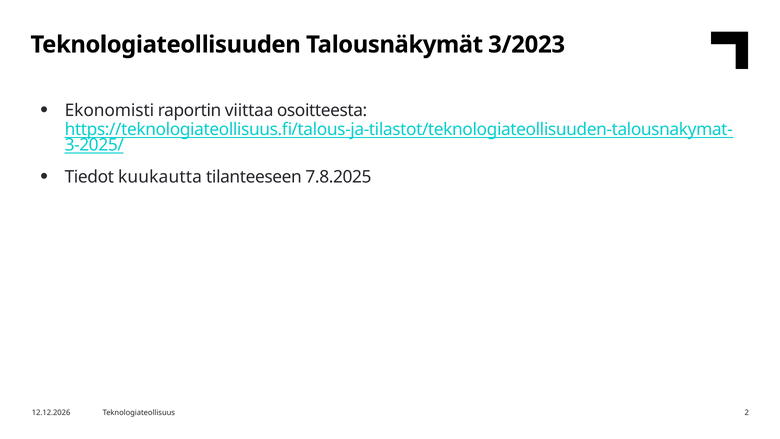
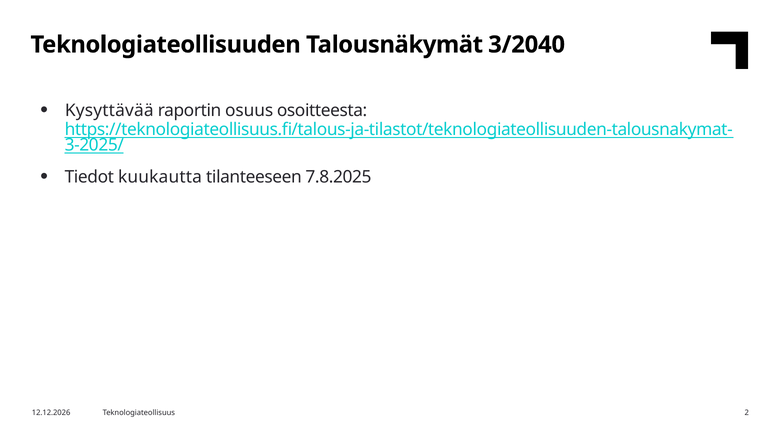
3/2023: 3/2023 -> 3/2040
Ekonomisti: Ekonomisti -> Kysyttävää
viittaa: viittaa -> osuus
